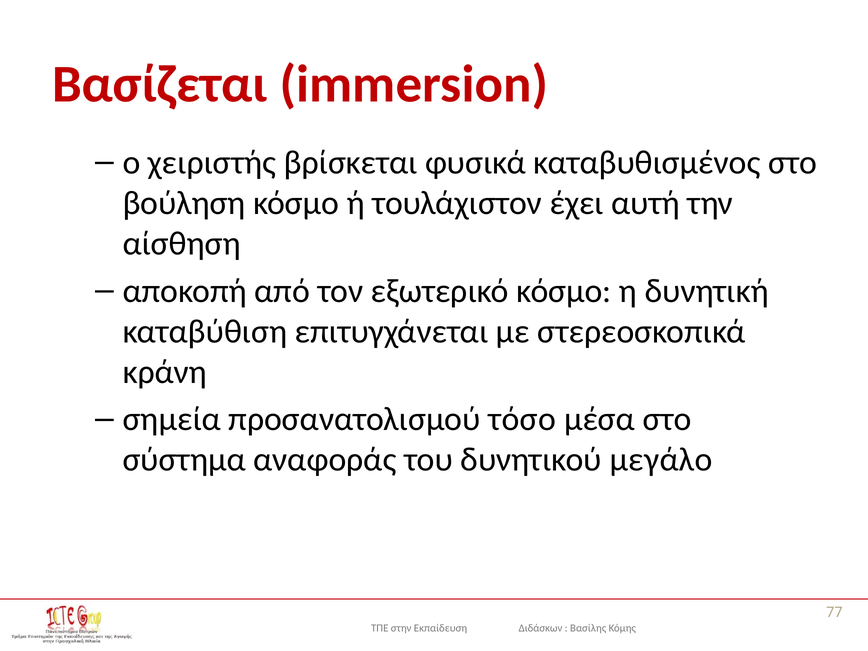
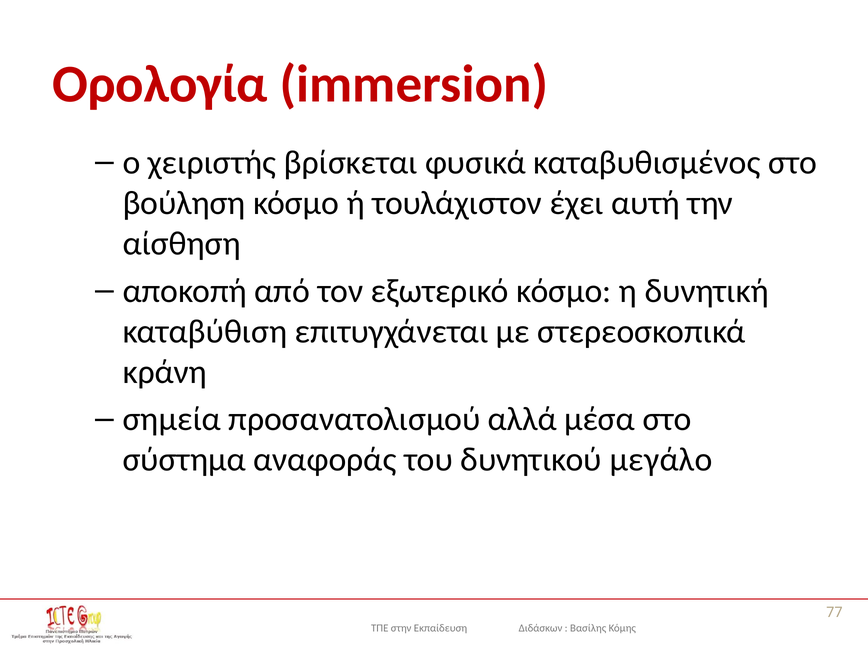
Βασίζεται: Βασίζεται -> Ορολογία
τόσο: τόσο -> αλλά
